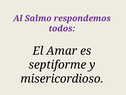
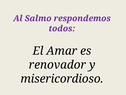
septiforme: septiforme -> renovador
